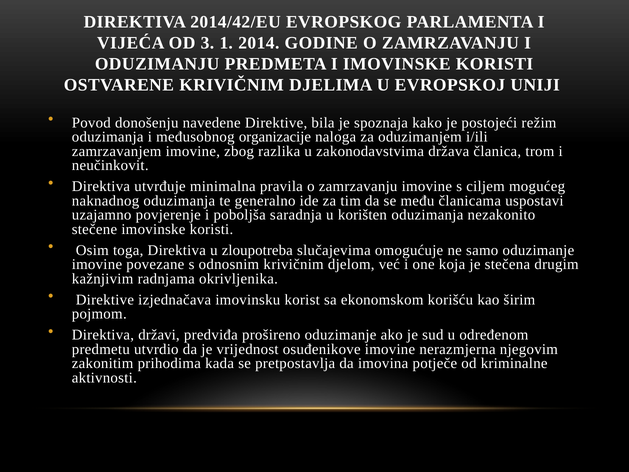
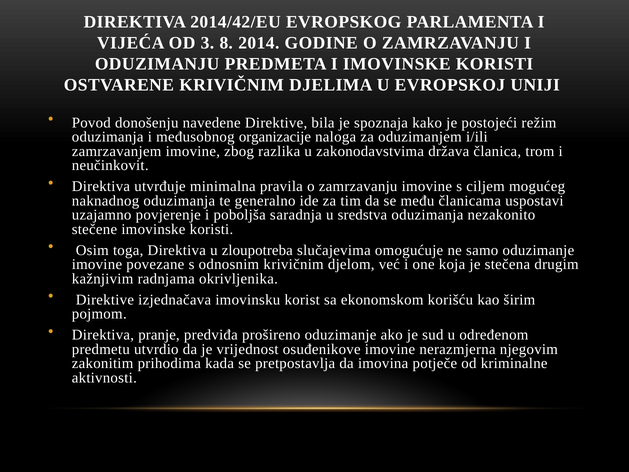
1: 1 -> 8
korišten: korišten -> sredstva
državi: državi -> pranje
